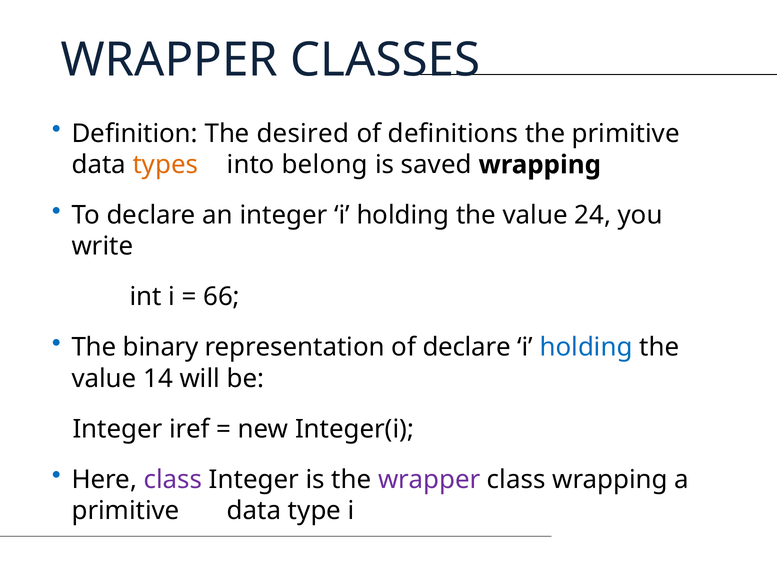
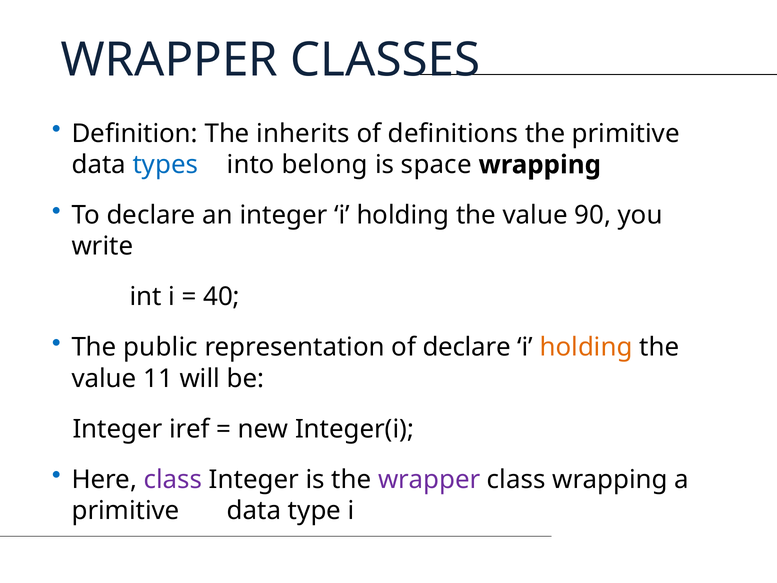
desired: desired -> inherits
types colour: orange -> blue
saved: saved -> space
24: 24 -> 90
66: 66 -> 40
binary: binary -> public
holding at (586, 347) colour: blue -> orange
14: 14 -> 11
